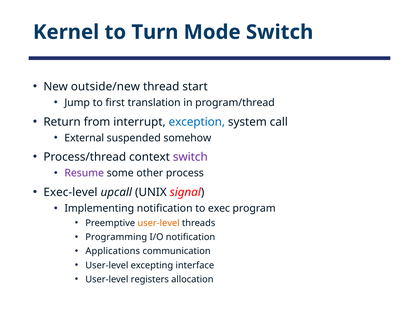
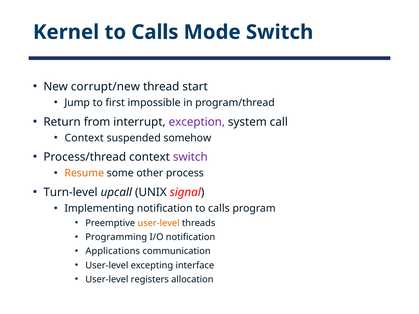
Kernel to Turn: Turn -> Calls
outside/new: outside/new -> corrupt/new
translation: translation -> impossible
exception colour: blue -> purple
External at (84, 138): External -> Context
Resume colour: purple -> orange
Exec-level: Exec-level -> Turn-level
notification to exec: exec -> calls
